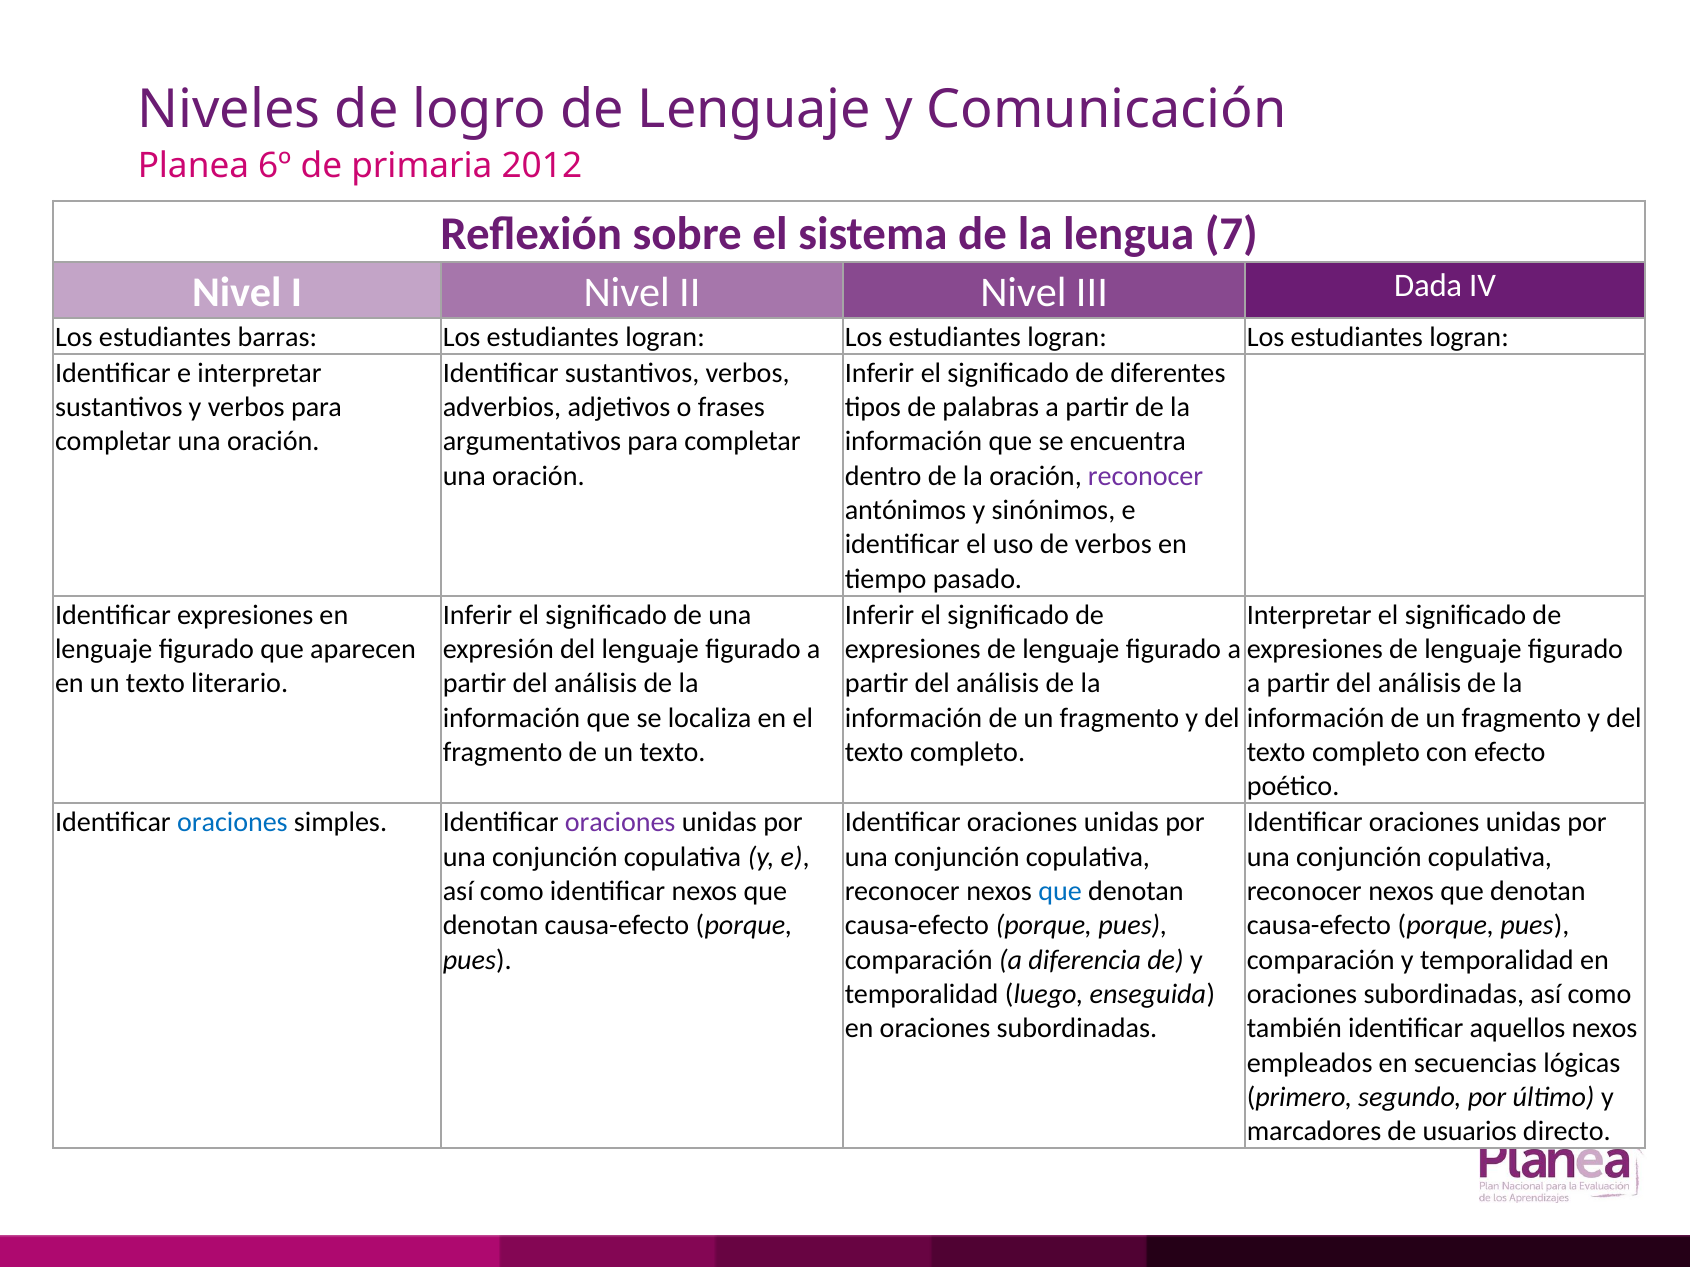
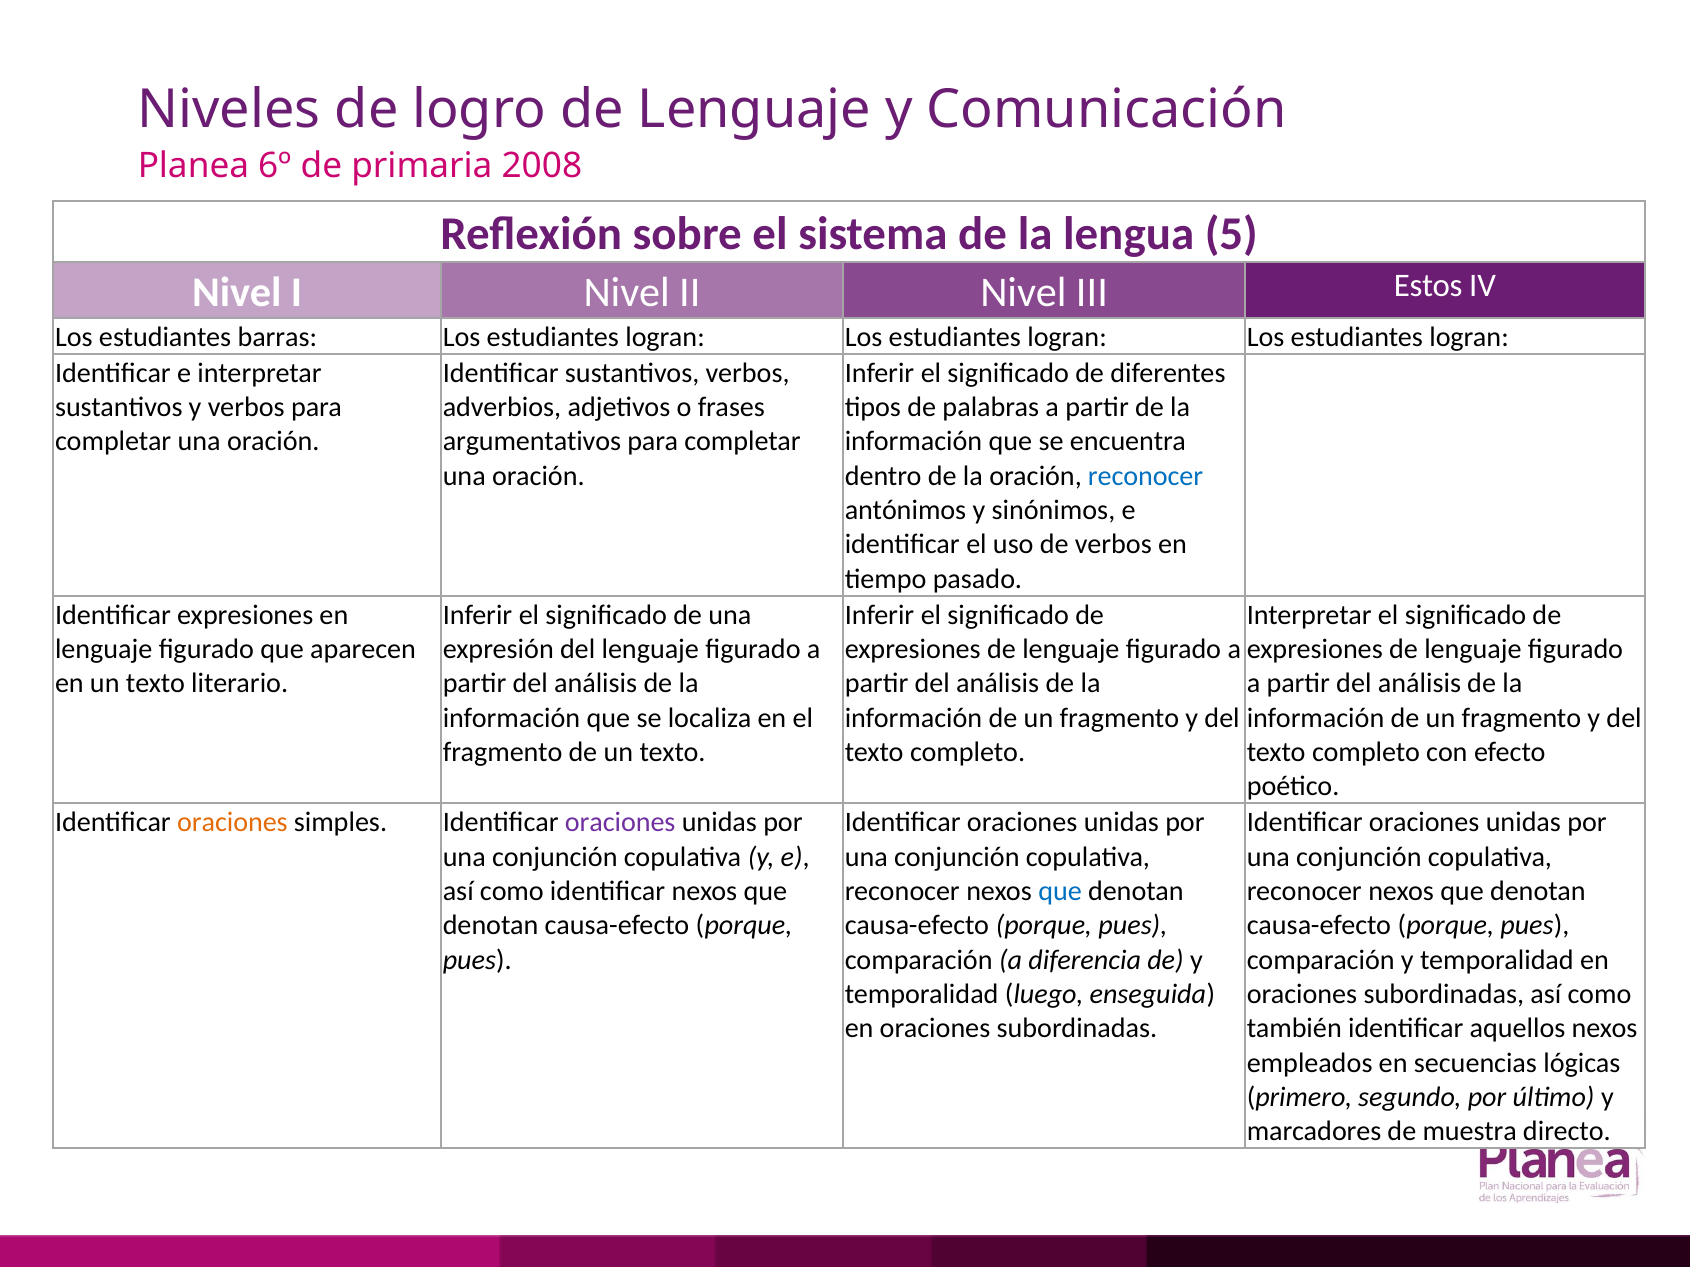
2012: 2012 -> 2008
7: 7 -> 5
Dada: Dada -> Estos
reconocer at (1146, 476) colour: purple -> blue
oraciones at (232, 823) colour: blue -> orange
usuarios: usuarios -> muestra
